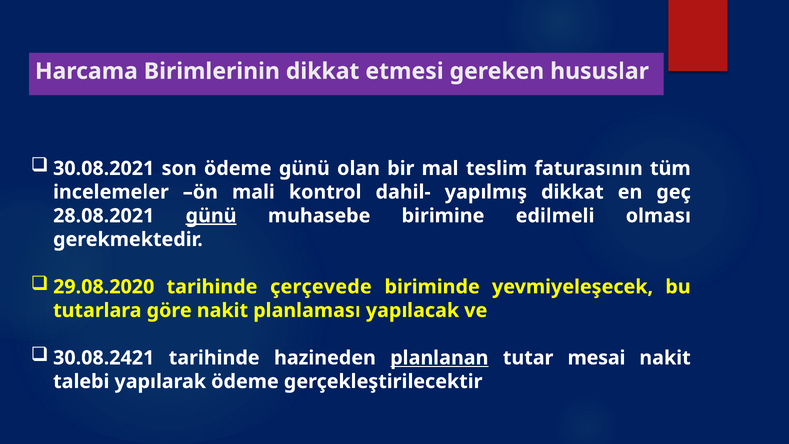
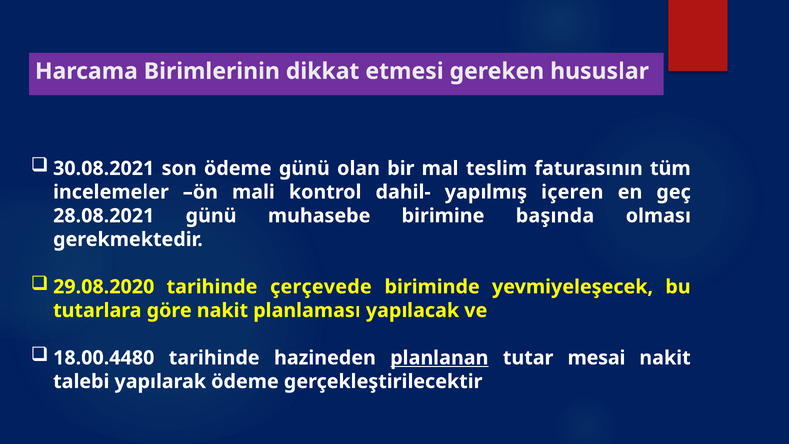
yapılmış dikkat: dikkat -> içeren
günü at (211, 216) underline: present -> none
edilmeli: edilmeli -> başında
30.08.2421: 30.08.2421 -> 18.00.4480
